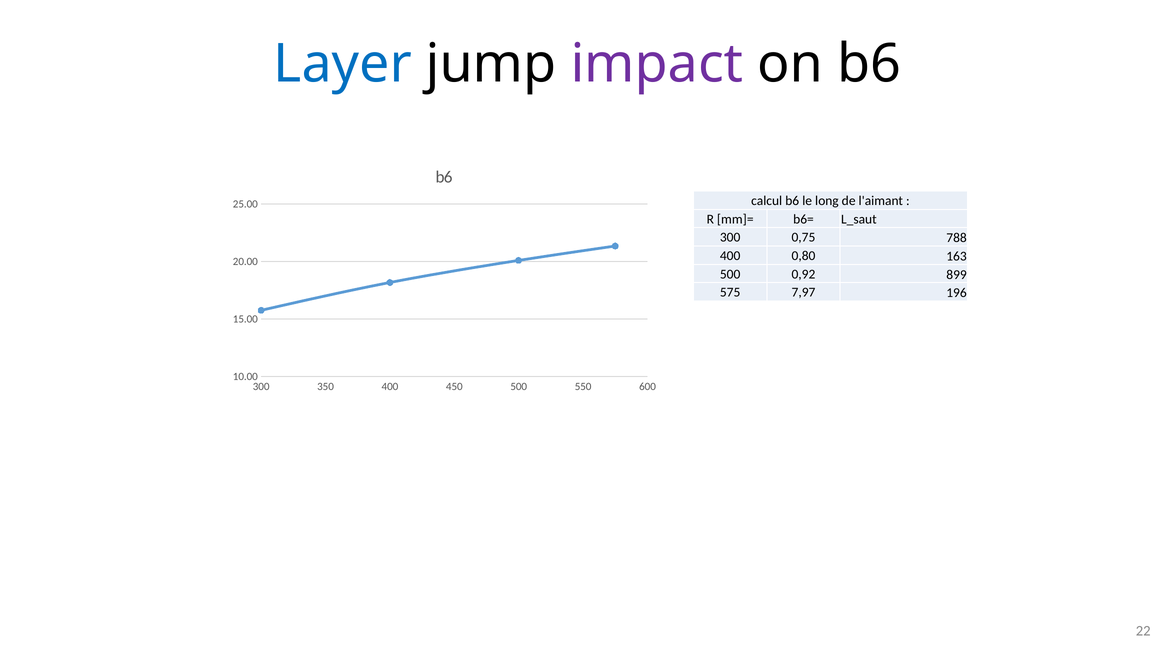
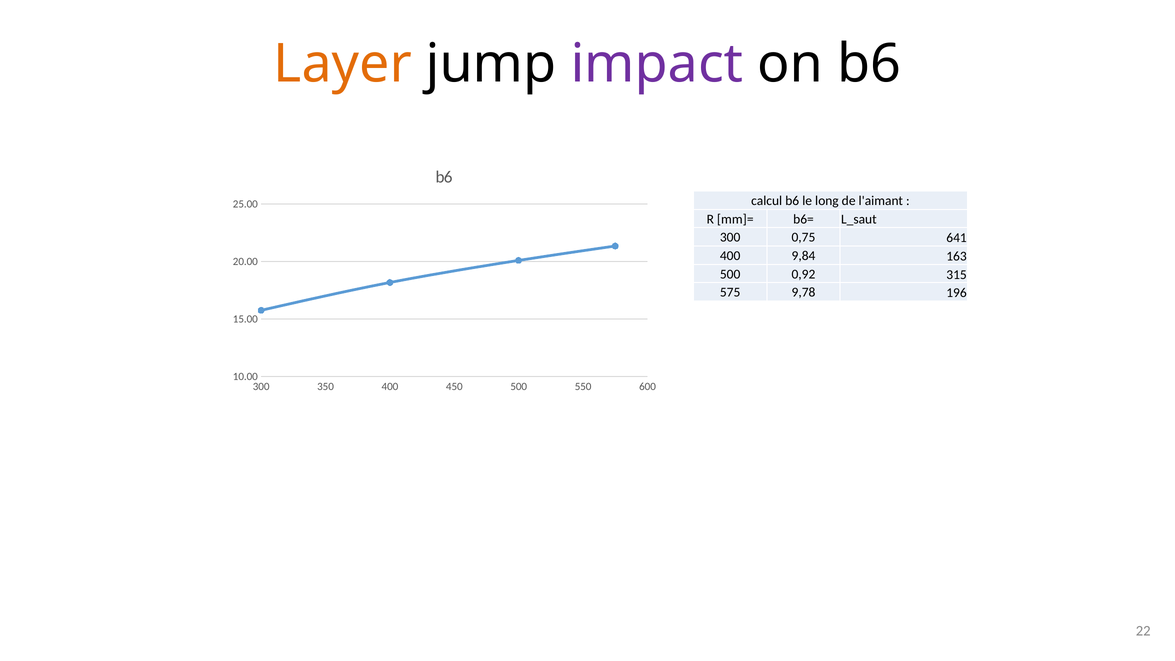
Layer colour: blue -> orange
788: 788 -> 641
0,80: 0,80 -> 9,84
899: 899 -> 315
7,97: 7,97 -> 9,78
